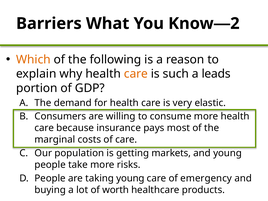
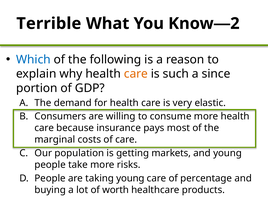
Barriers: Barriers -> Terrible
Which colour: orange -> blue
leads: leads -> since
emergency: emergency -> percentage
